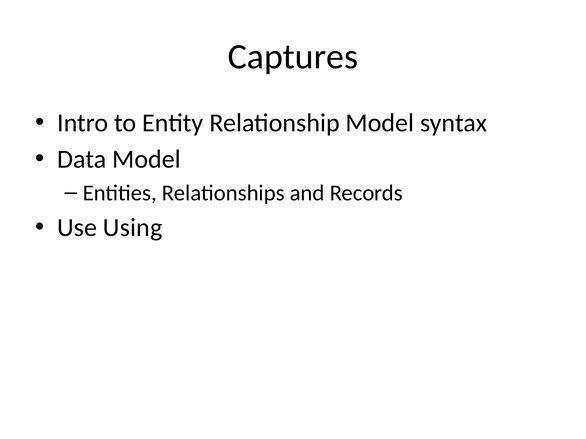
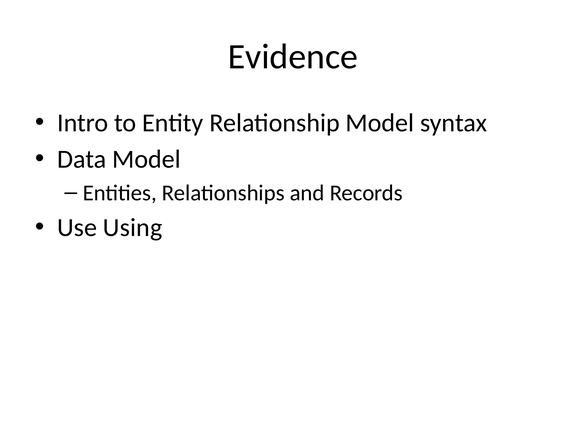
Captures: Captures -> Evidence
